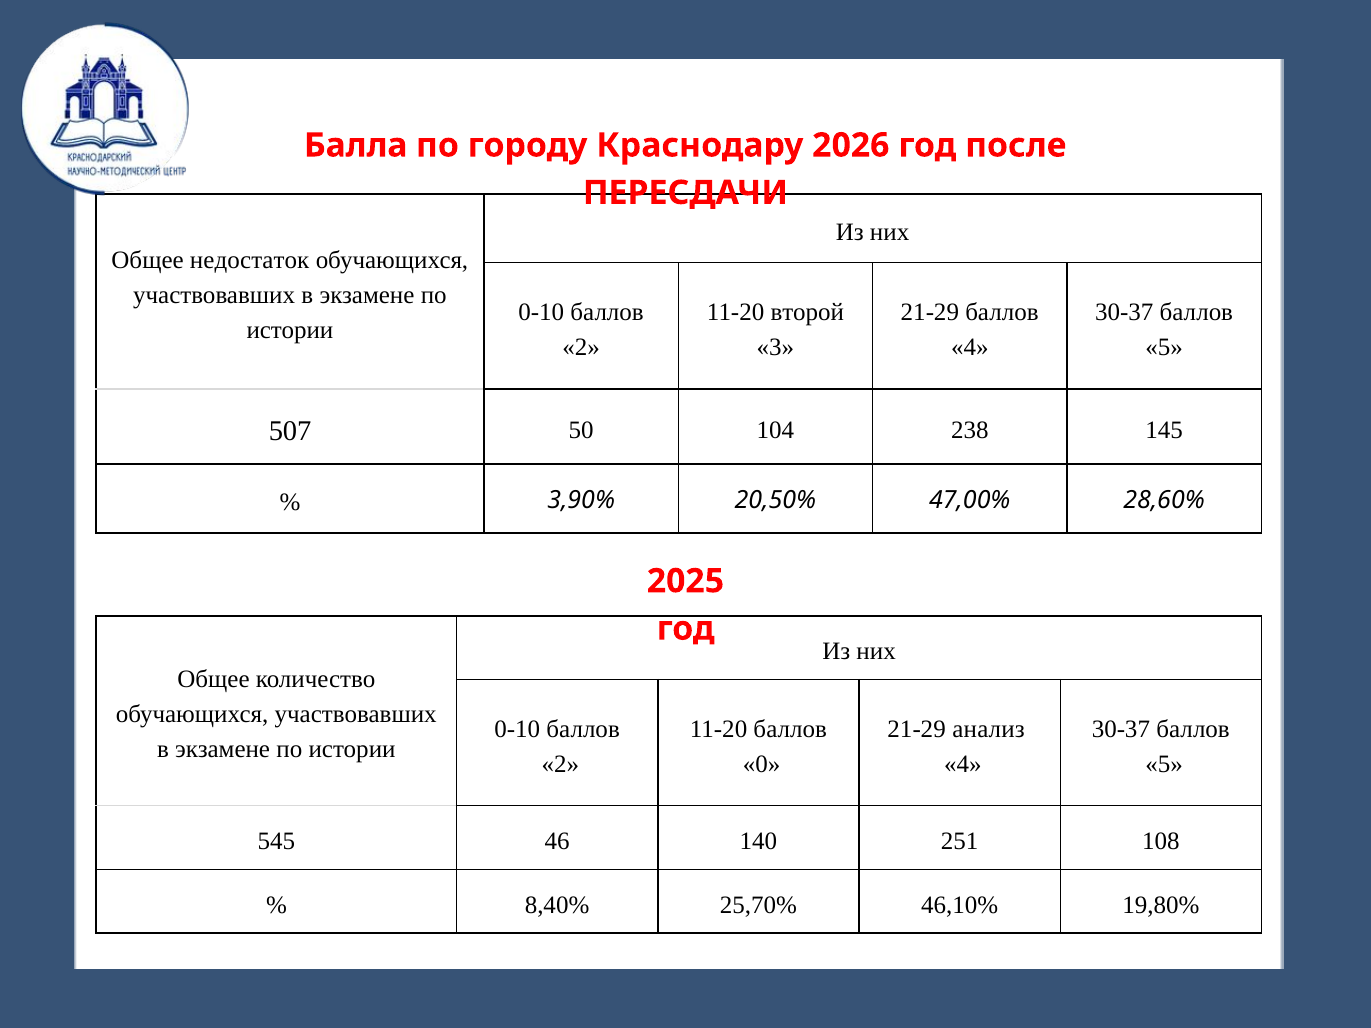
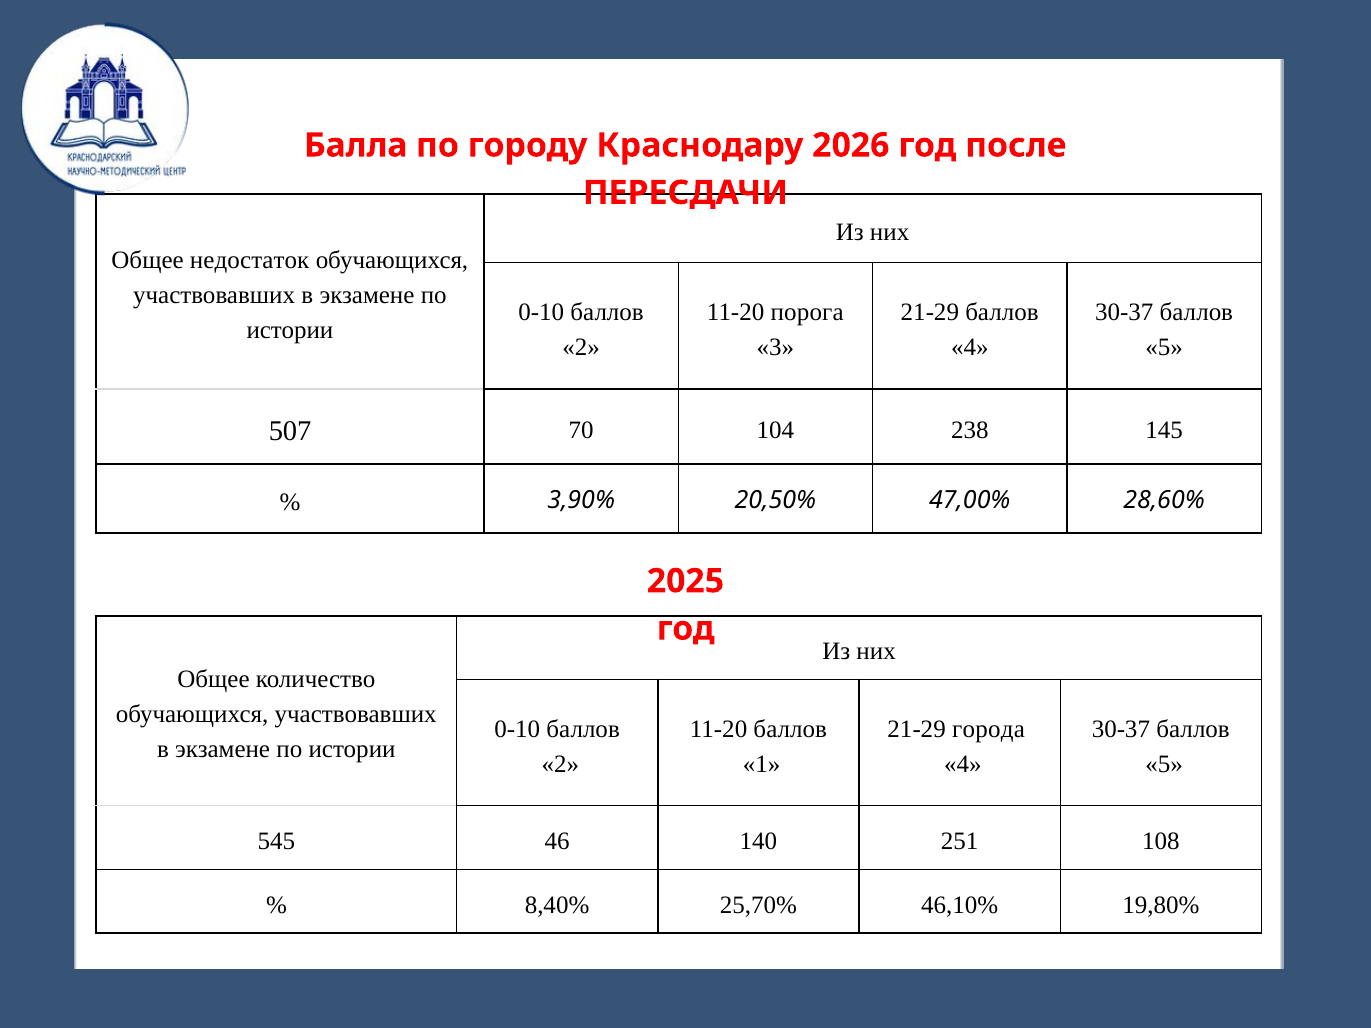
второй: второй -> порога
50: 50 -> 70
анализ: анализ -> города
0: 0 -> 1
